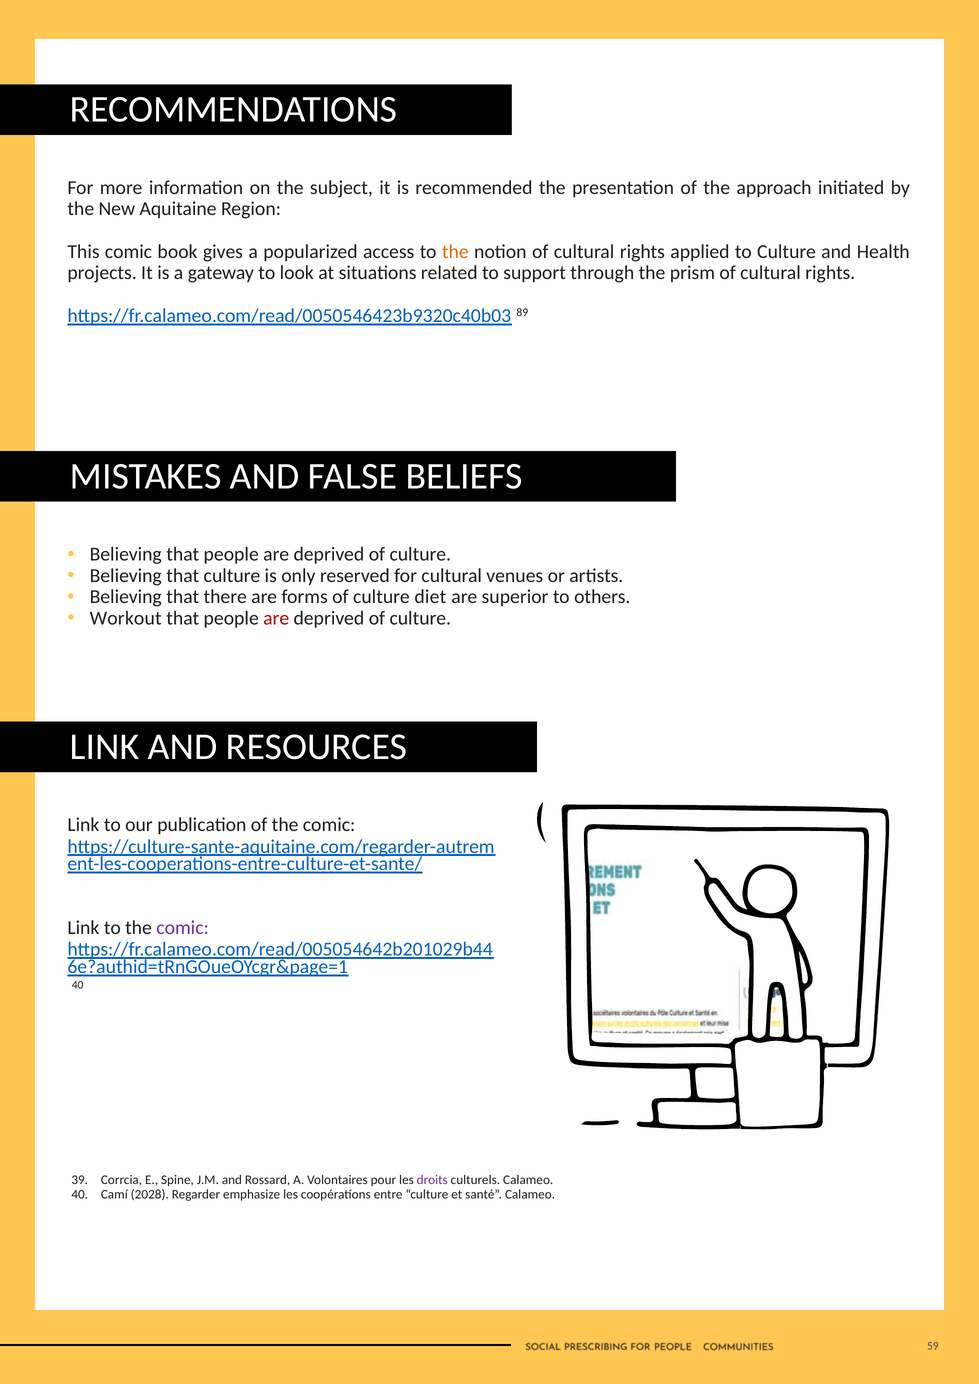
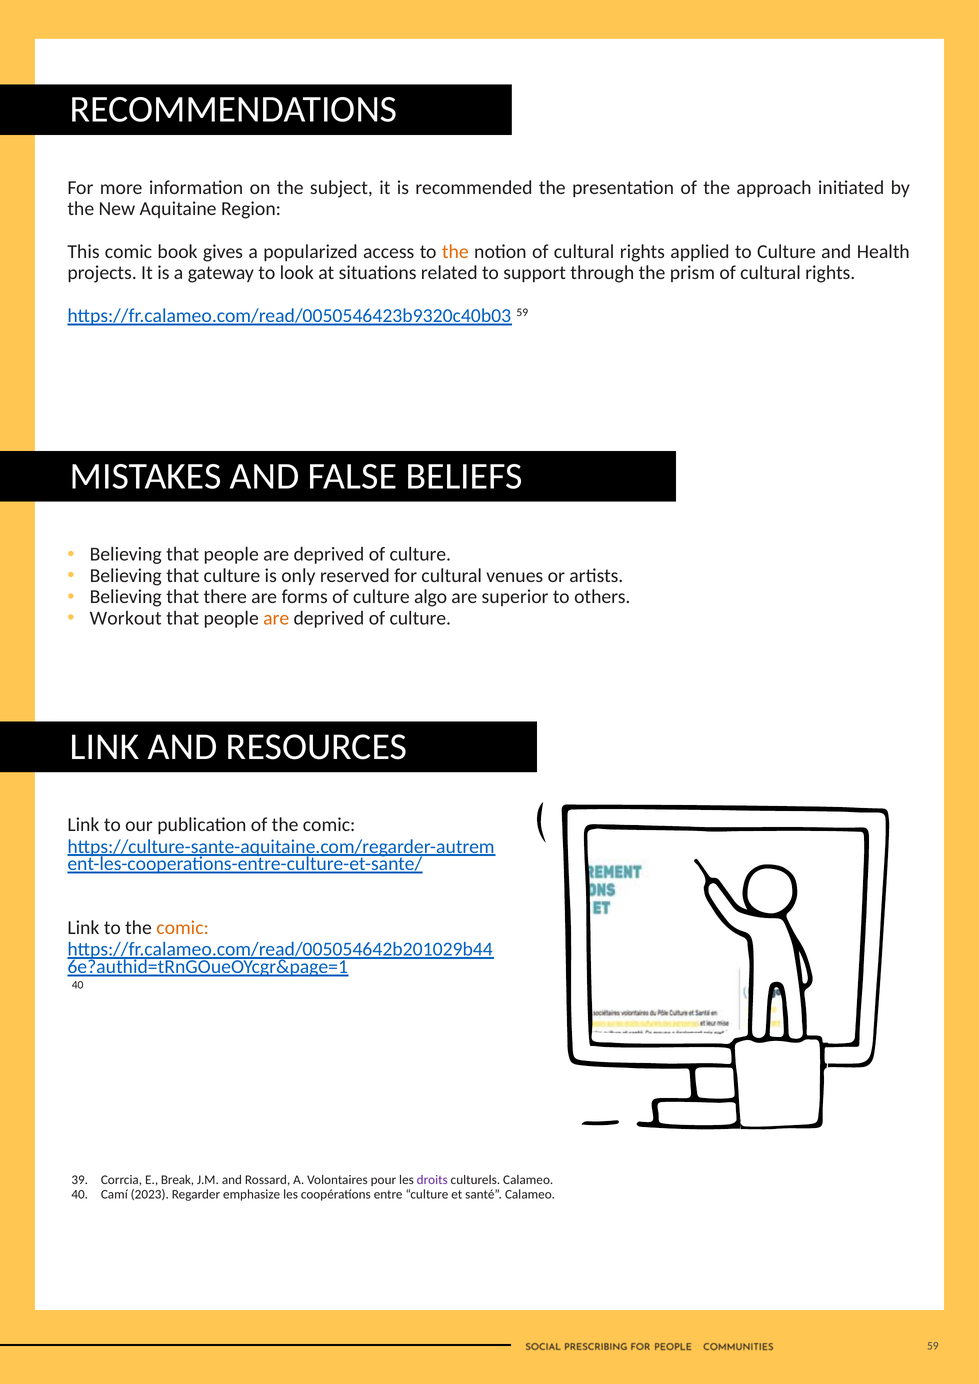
https://fr.calameo.com/read/0050546423b9320c40b03 89: 89 -> 59
diet: diet -> algo
are at (276, 619) colour: red -> orange
comic at (183, 928) colour: purple -> orange
Spine: Spine -> Break
2028: 2028 -> 2023
